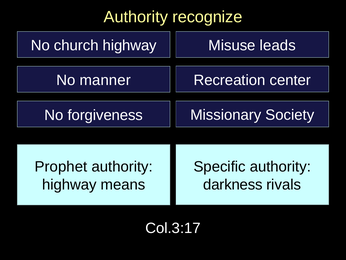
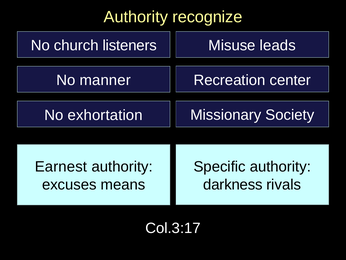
church highway: highway -> listeners
forgiveness: forgiveness -> exhortation
Prophet: Prophet -> Earnest
highway at (69, 184): highway -> excuses
